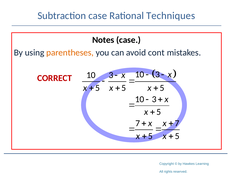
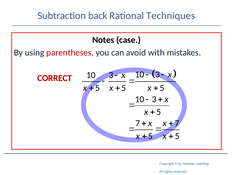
Subtraction case: case -> back
parentheses colour: orange -> red
cont: cont -> with
